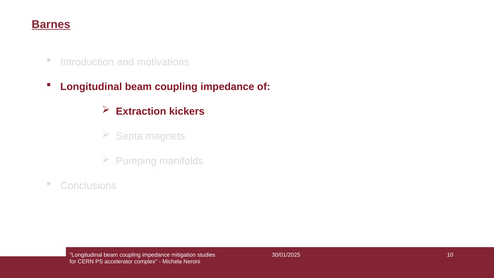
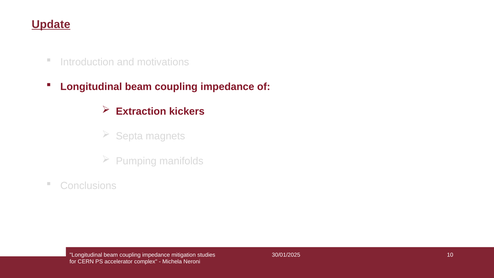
Barnes: Barnes -> Update
